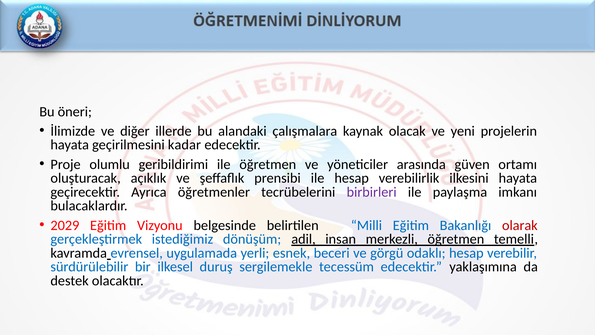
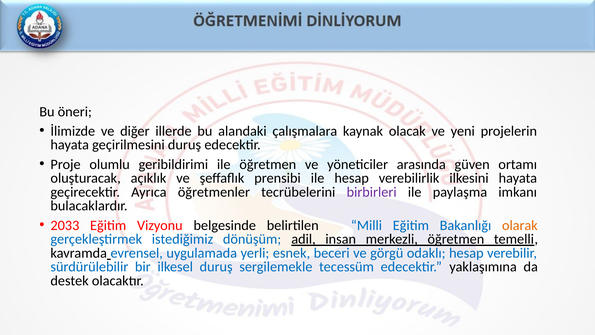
geçirilmesini kadar: kadar -> duruş
2029: 2029 -> 2033
olarak colour: red -> orange
